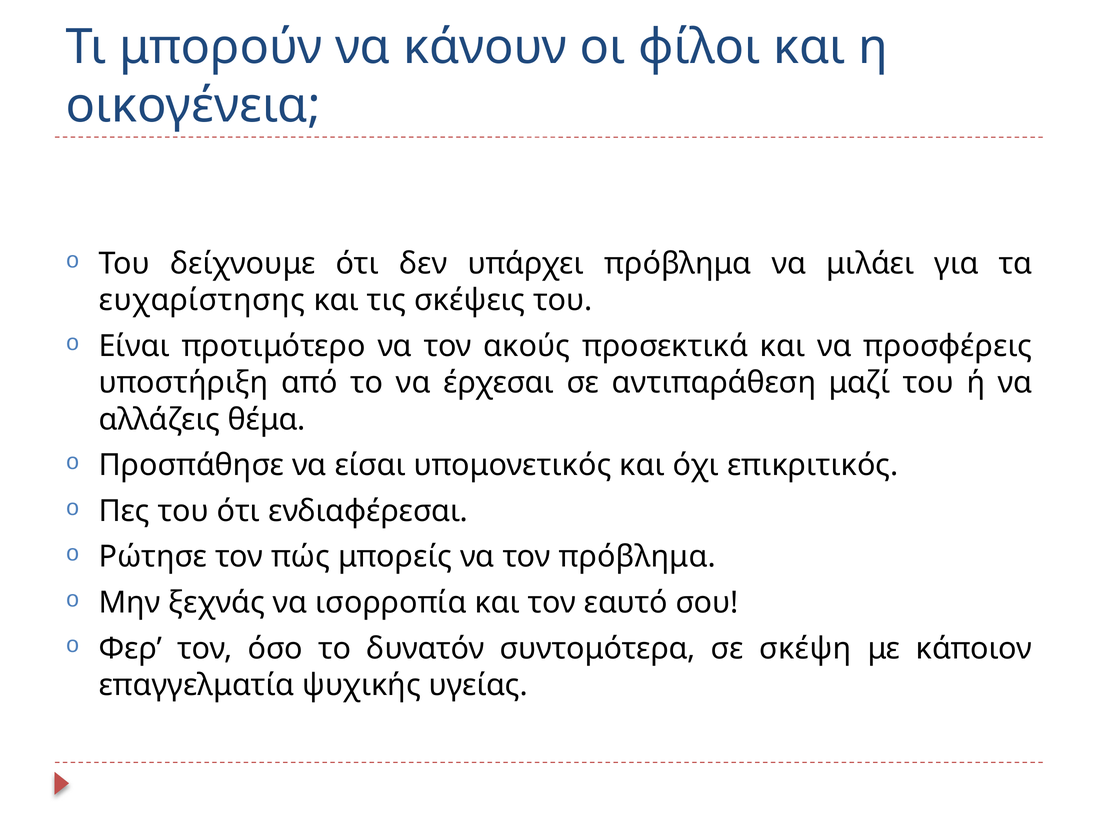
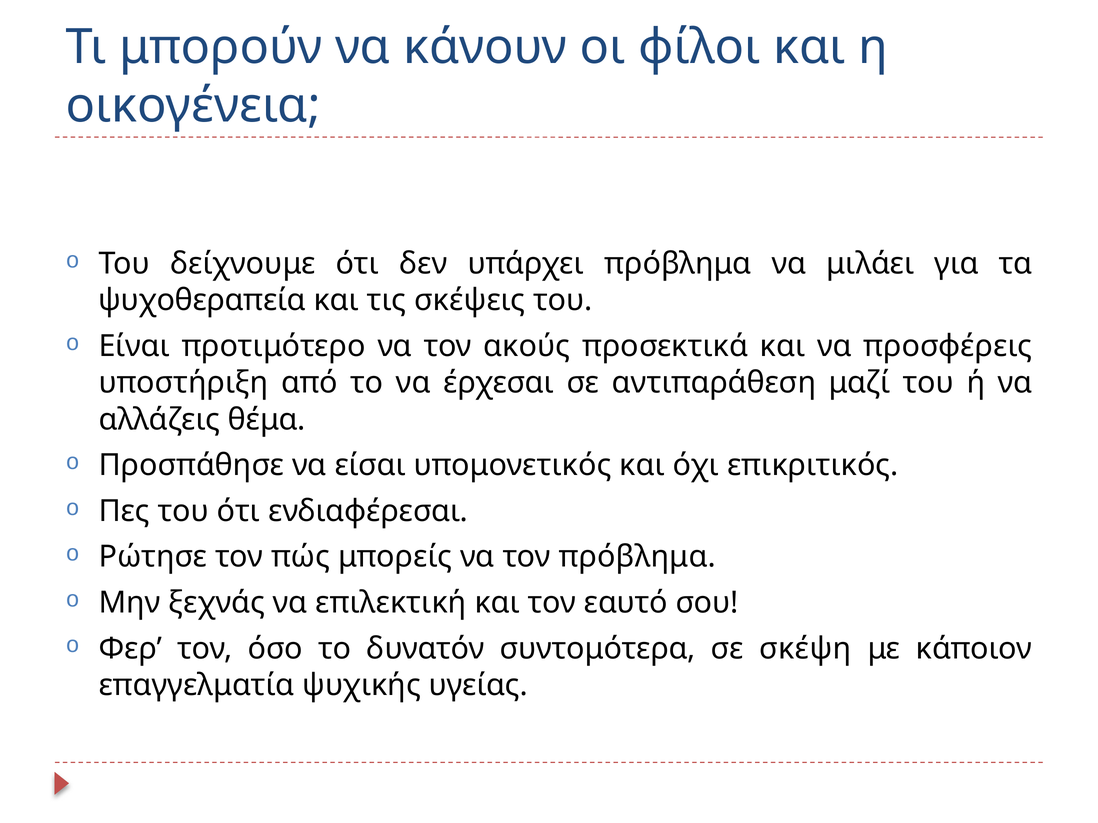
ευχαρίστησης: ευχαρίστησης -> ψυχοθεραπεία
ισορροπία: ισορροπία -> επιλεκτική
